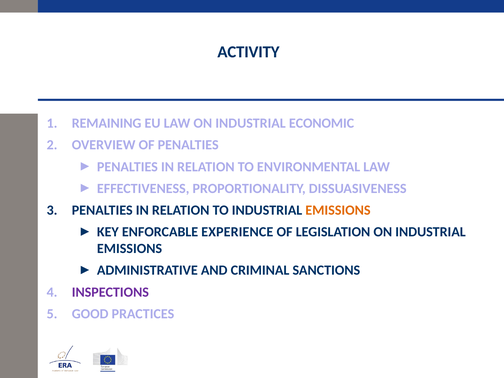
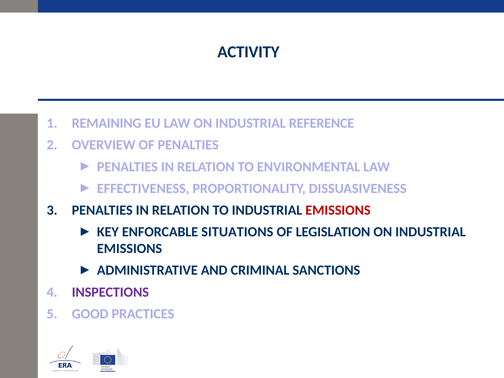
ECONOMIC: ECONOMIC -> REFERENCE
EMISSIONS at (338, 210) colour: orange -> red
EXPERIENCE: EXPERIENCE -> SITUATIONS
